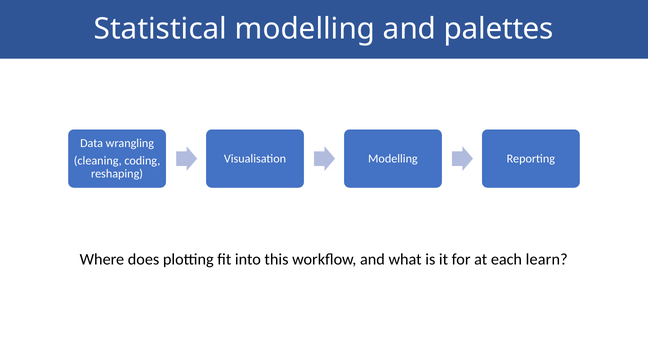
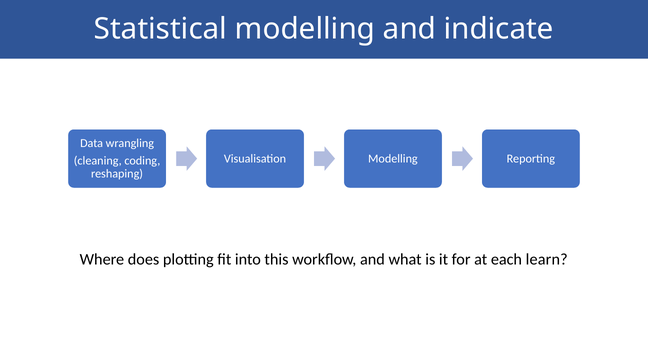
palettes: palettes -> indicate
